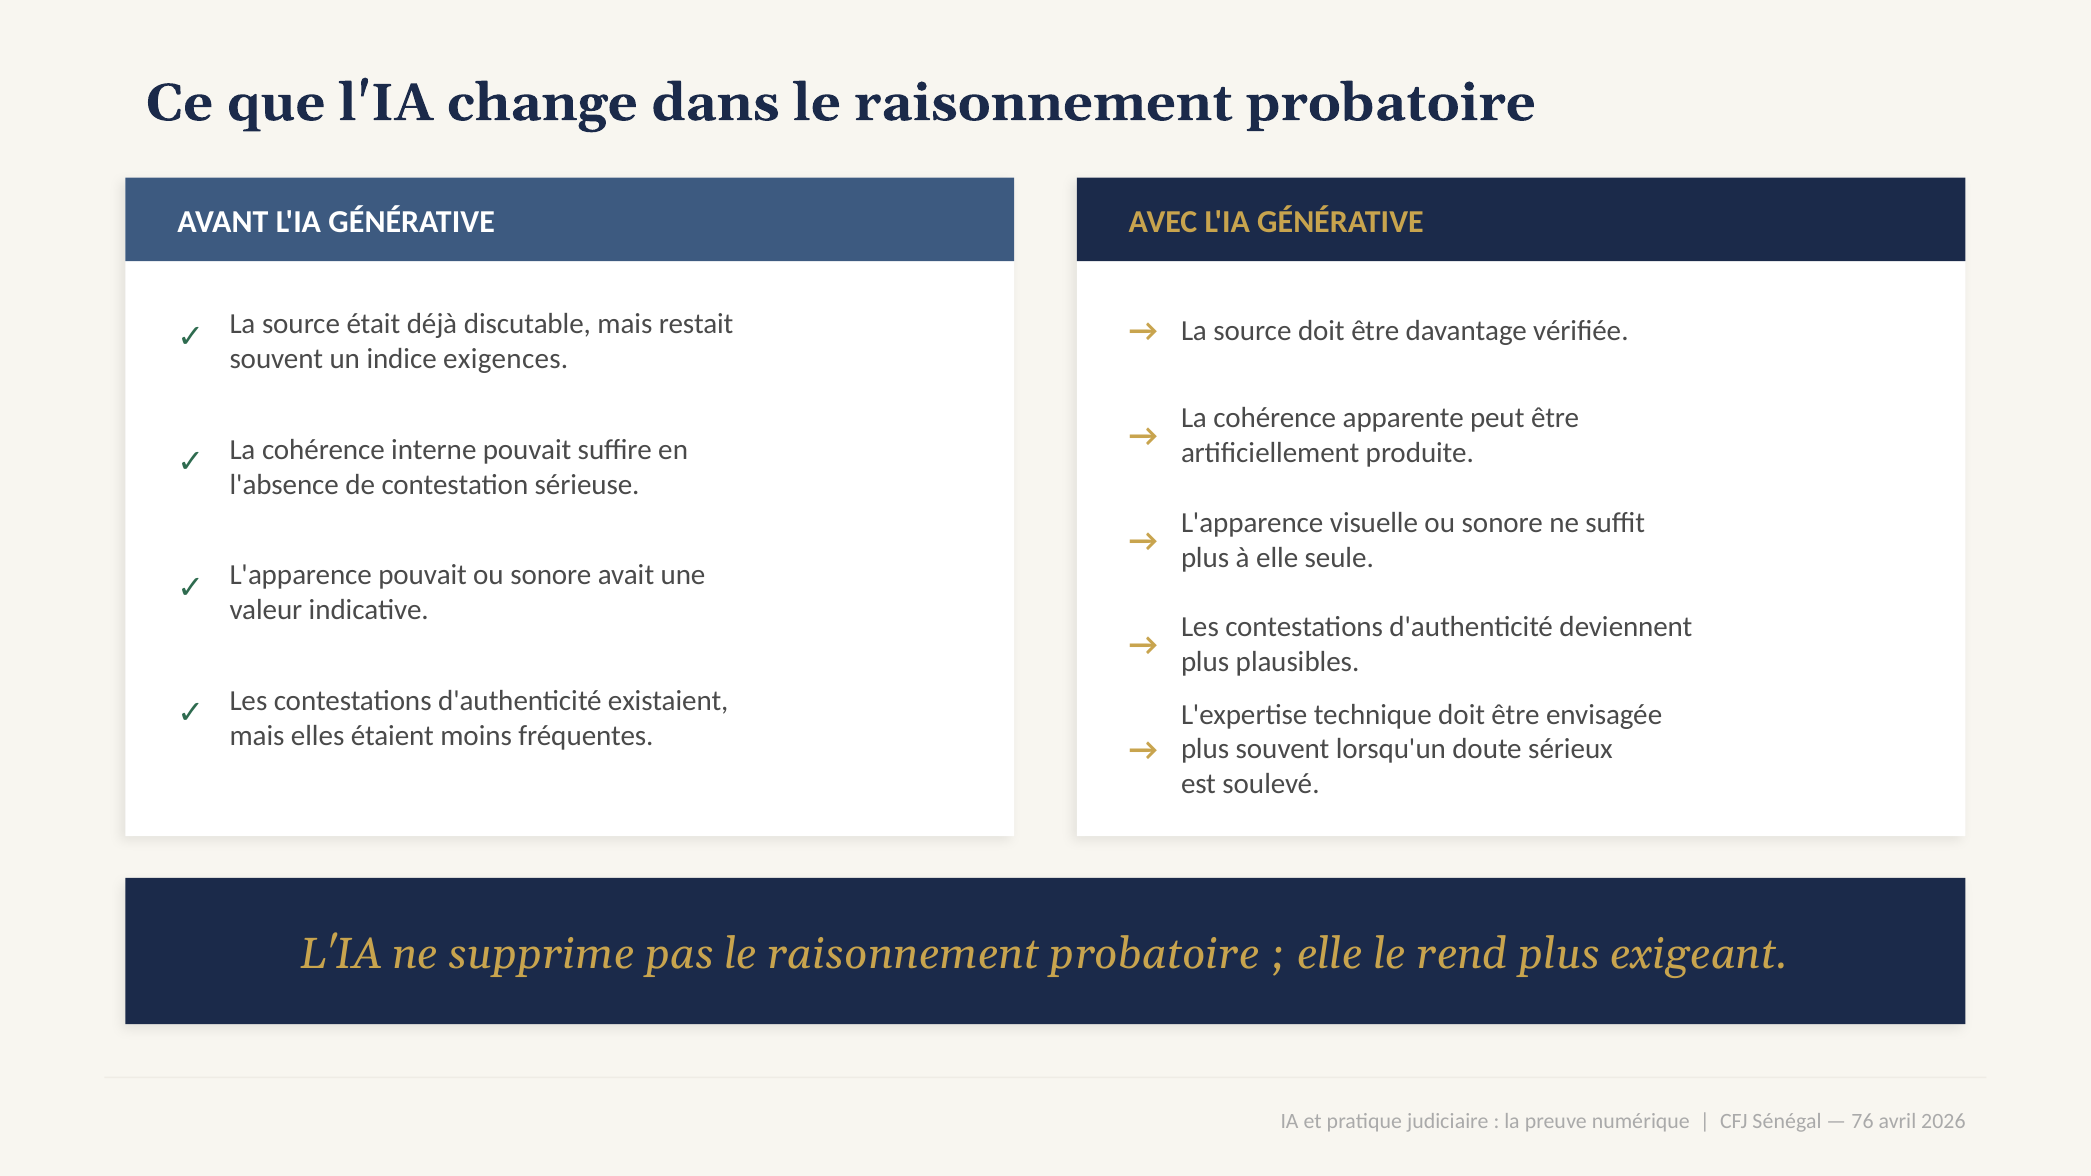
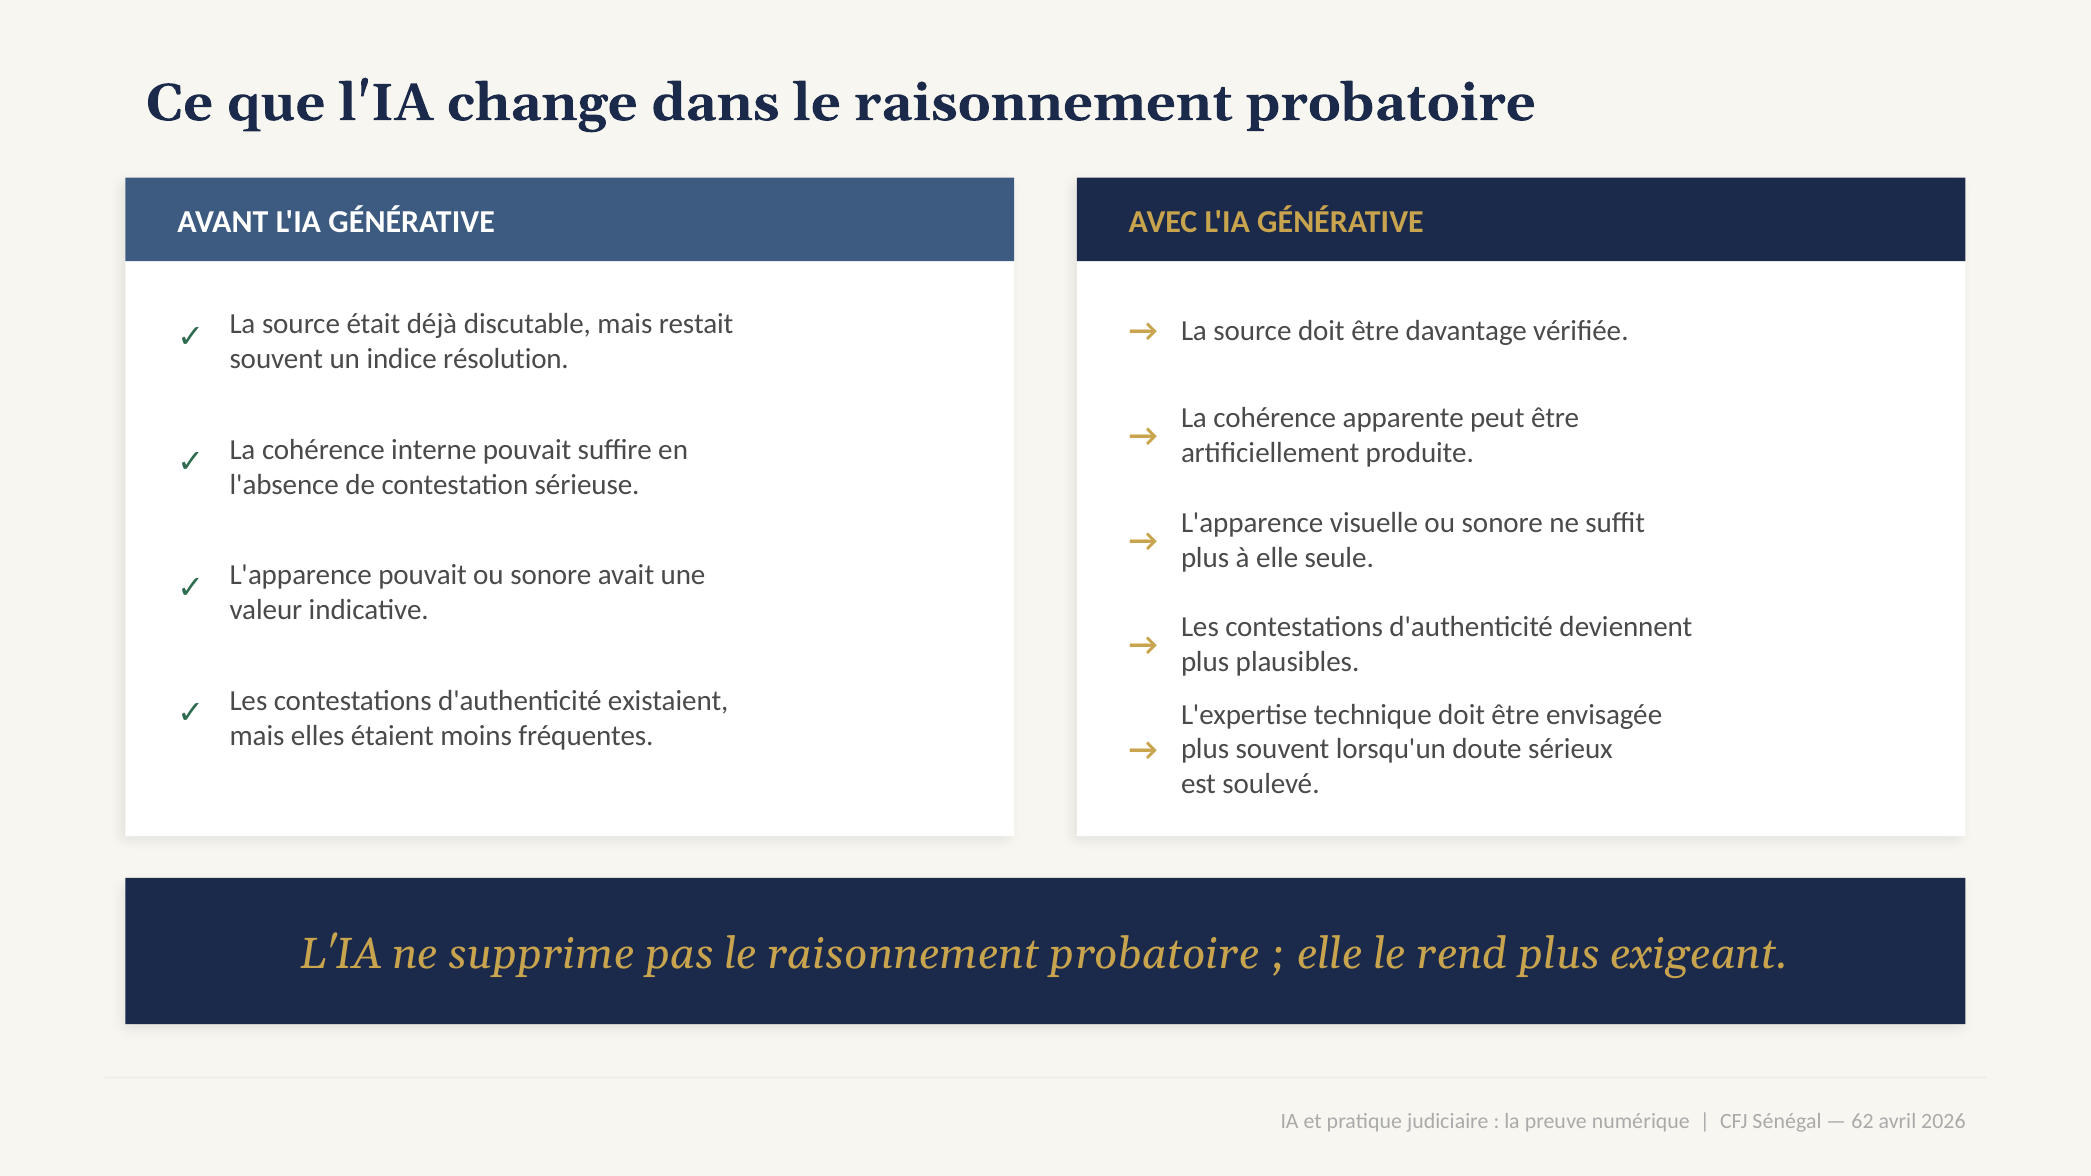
exigences: exigences -> résolution
76: 76 -> 62
